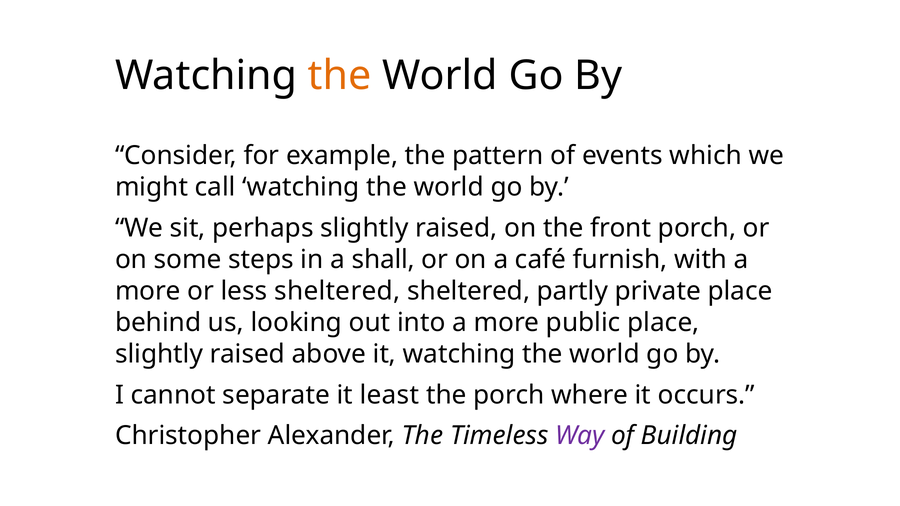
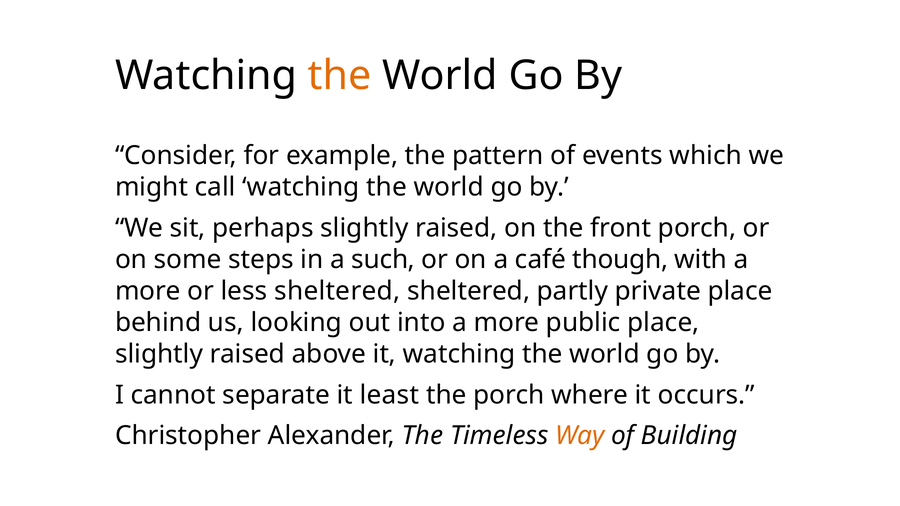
shall: shall -> such
furnish: furnish -> though
Way colour: purple -> orange
